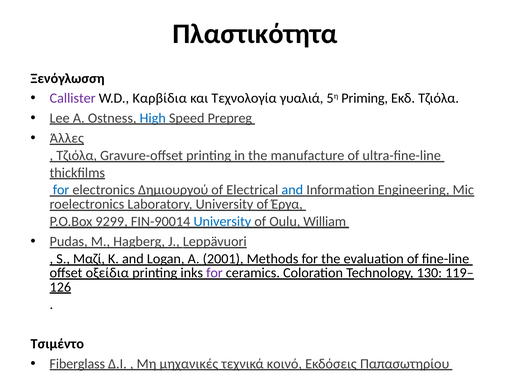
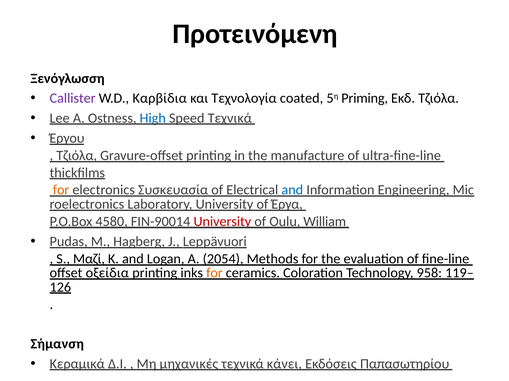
Πλαστικότητα: Πλαστικότητα -> Προτεινόμενη
γυαλιά: γυαλιά -> coated
Speed Prepreg: Prepreg -> Τεχνικά
Άλλες: Άλλες -> Έργου
for at (61, 190) colour: blue -> orange
Δημιουργού: Δημιουργού -> Συσκευασία
9299: 9299 -> 4580
University at (222, 222) colour: blue -> red
2001: 2001 -> 2054
for at (214, 273) colour: purple -> orange
130: 130 -> 958
Τσιμέντο: Τσιμέντο -> Σήμανση
Fiberglass: Fiberglass -> Κεραμικά
κοινό: κοινό -> κάνει
